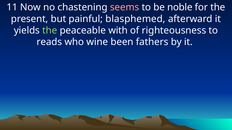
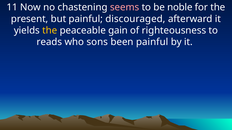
blasphemed: blasphemed -> discouraged
the at (50, 31) colour: light green -> yellow
with: with -> gain
wine: wine -> sons
been fathers: fathers -> painful
